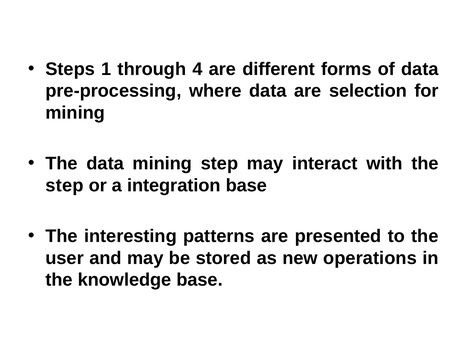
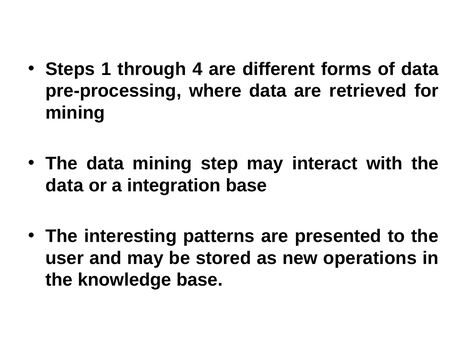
selection: selection -> retrieved
step at (65, 185): step -> data
